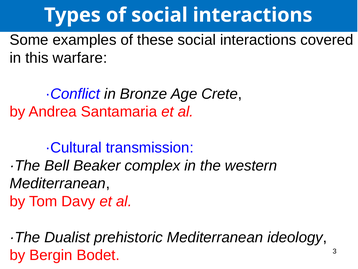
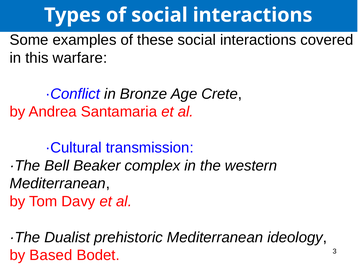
Bergin: Bergin -> Based
